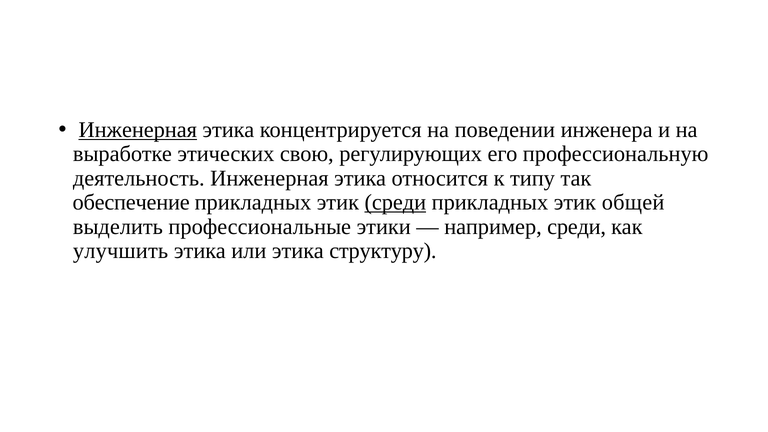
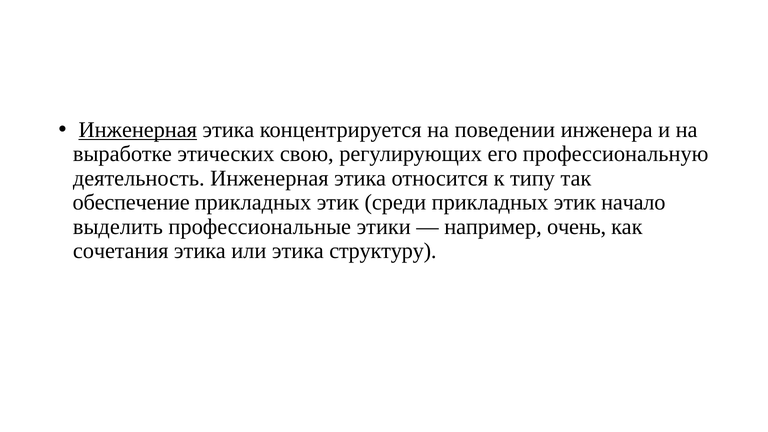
среди at (395, 202) underline: present -> none
общей: общей -> начало
например среди: среди -> очень
улучшить: улучшить -> сочетания
